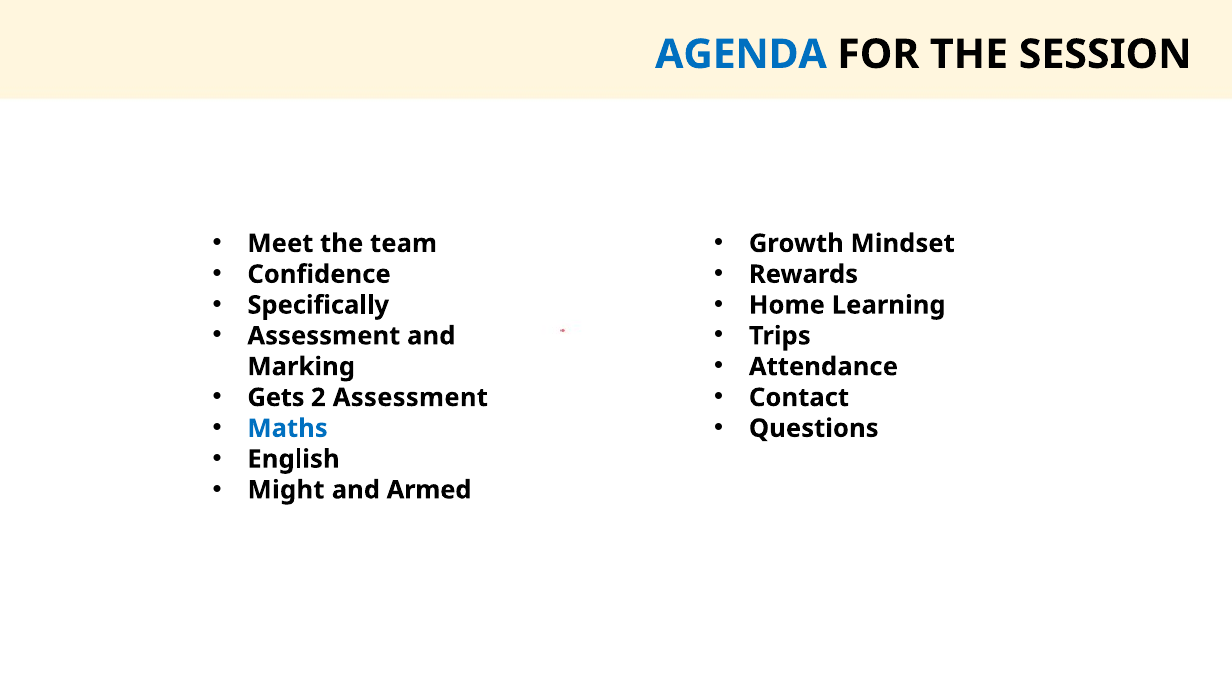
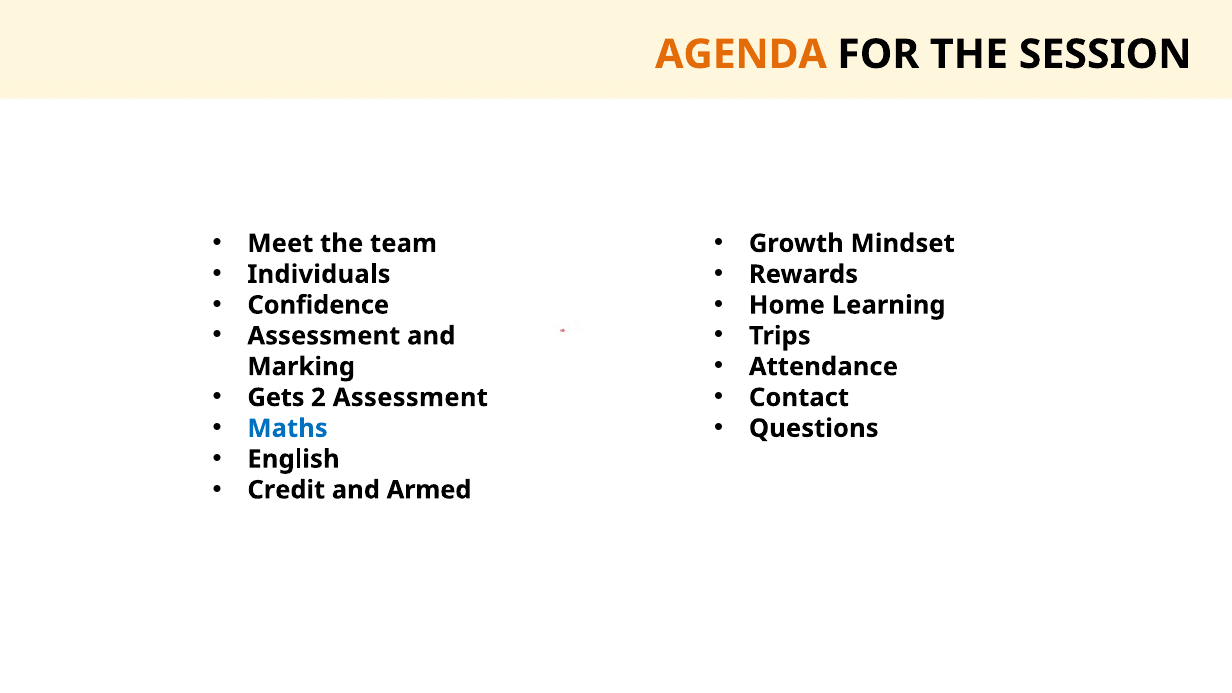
AGENDA colour: blue -> orange
Confidence: Confidence -> Individuals
Specifically: Specifically -> Confidence
Might: Might -> Credit
